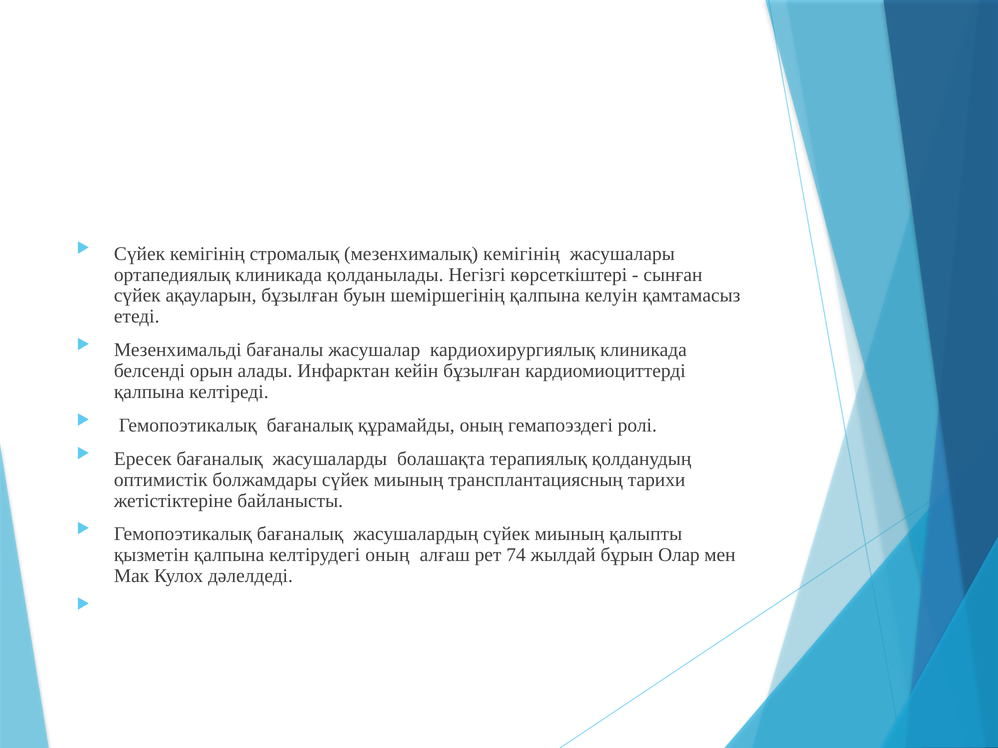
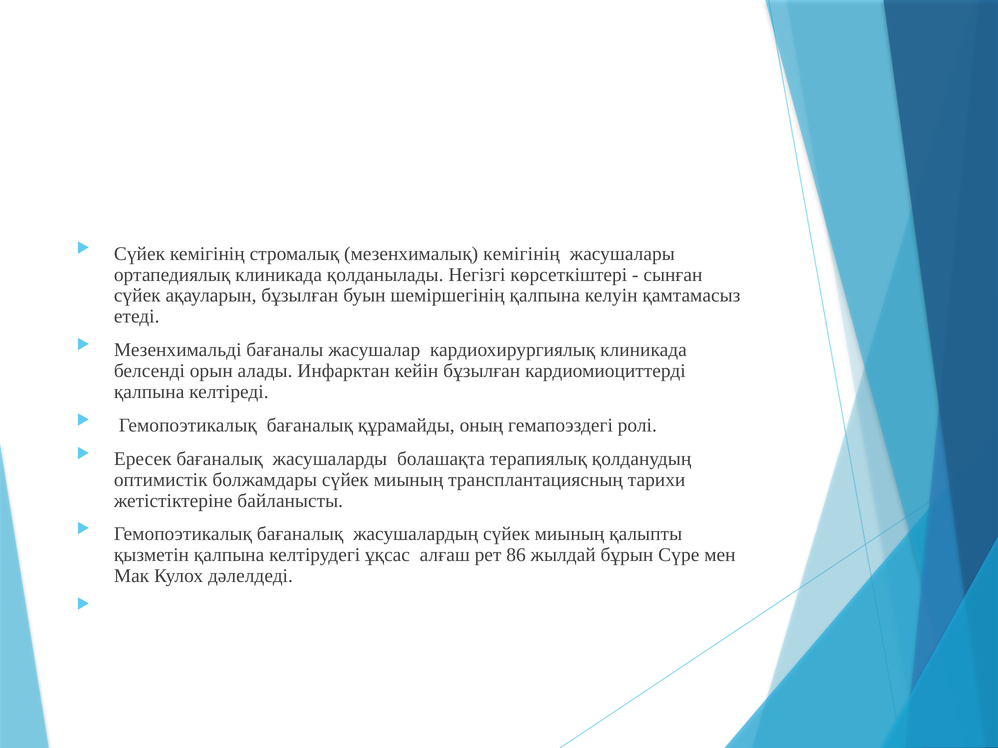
келтірудегі оның: оның -> ұқсас
74: 74 -> 86
Олар: Олар -> Сүре
